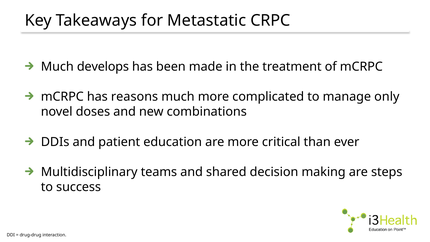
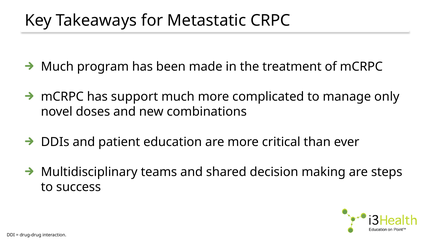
develops: develops -> program
reasons: reasons -> support
